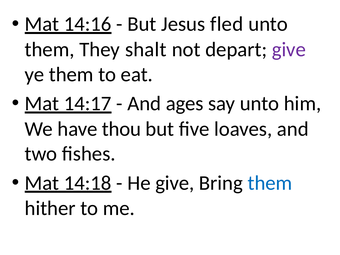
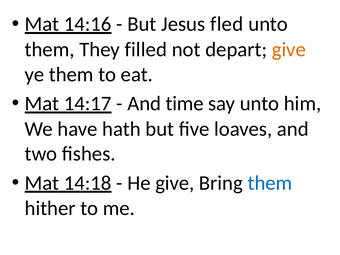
shalt: shalt -> filled
give at (289, 50) colour: purple -> orange
ages: ages -> time
thou: thou -> hath
